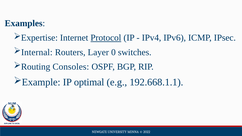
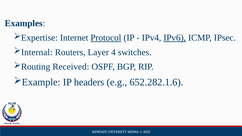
IPv6 underline: none -> present
0: 0 -> 4
Consoles: Consoles -> Received
optimal: optimal -> headers
192.668.1.1: 192.668.1.1 -> 652.282.1.6
